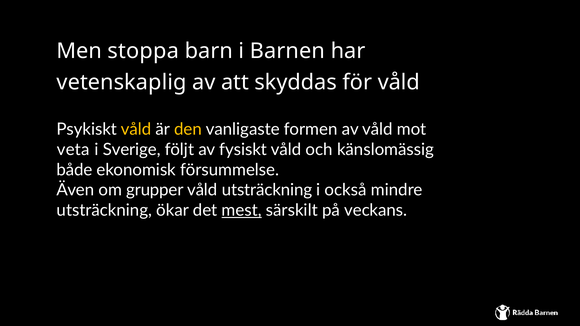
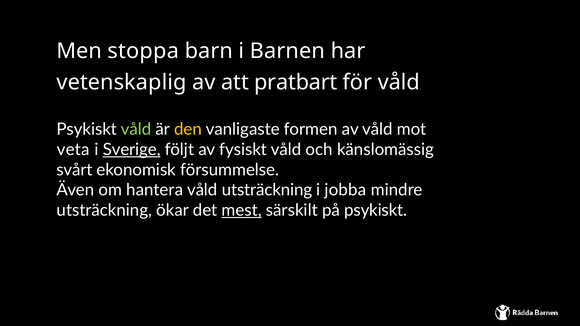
skyddas: skyddas -> pratbart
våld at (136, 129) colour: yellow -> light green
Sverige underline: none -> present
både: både -> svårt
grupper: grupper -> hantera
också: också -> jobba
på veckans: veckans -> psykiskt
